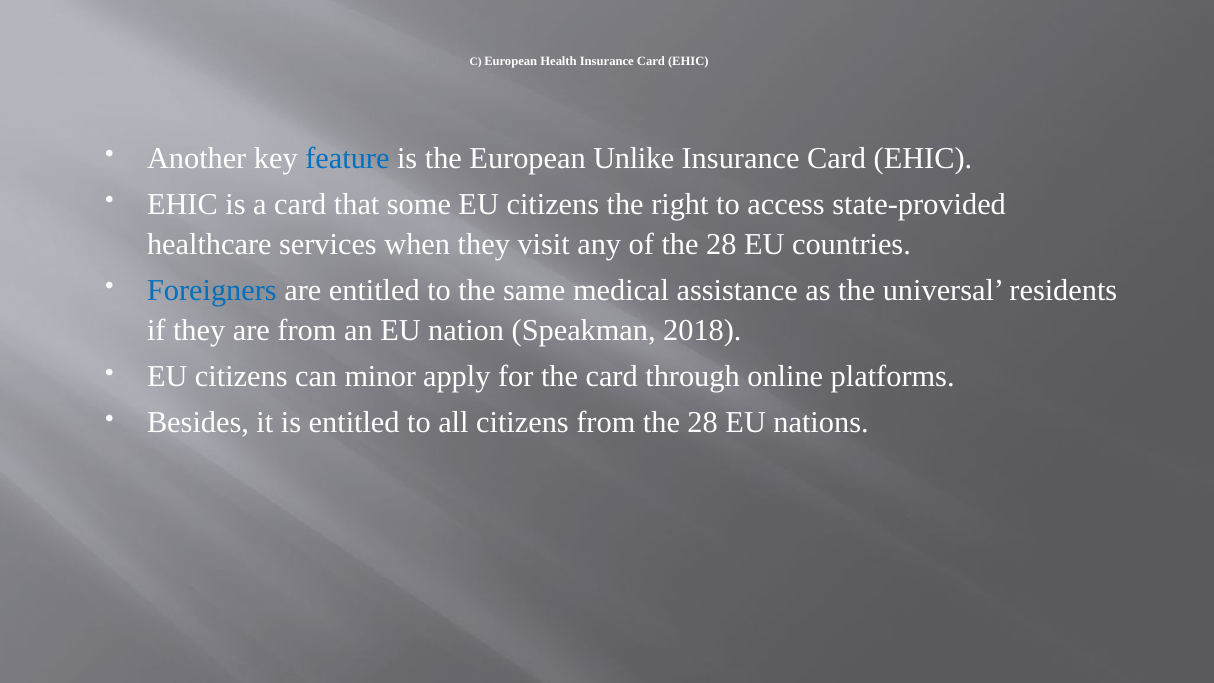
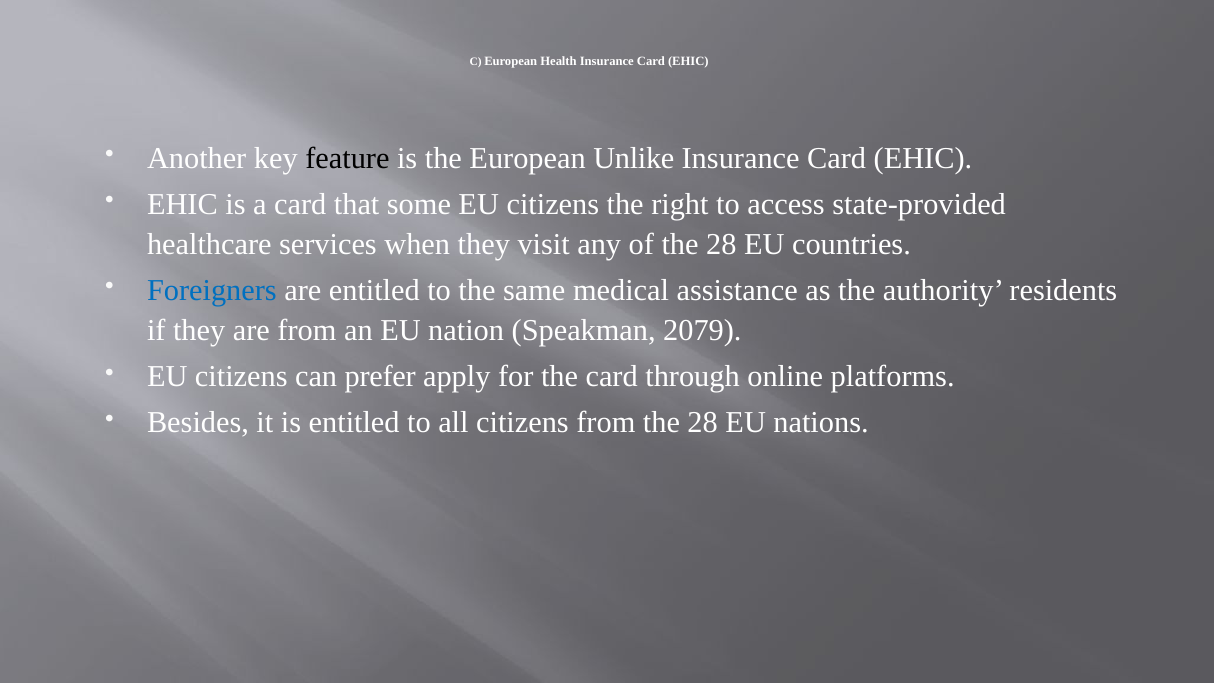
feature colour: blue -> black
universal: universal -> authority
2018: 2018 -> 2079
minor: minor -> prefer
